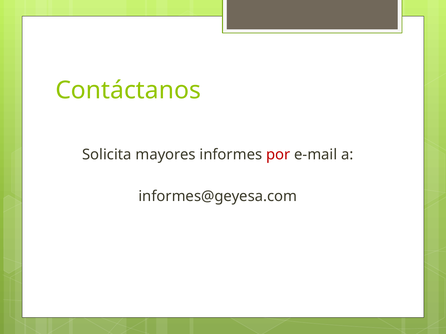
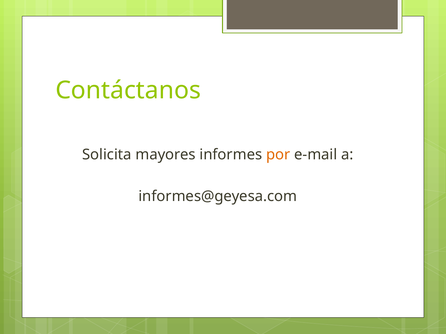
por colour: red -> orange
